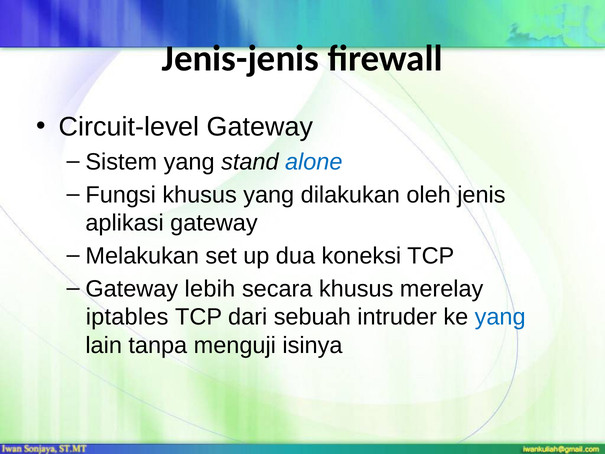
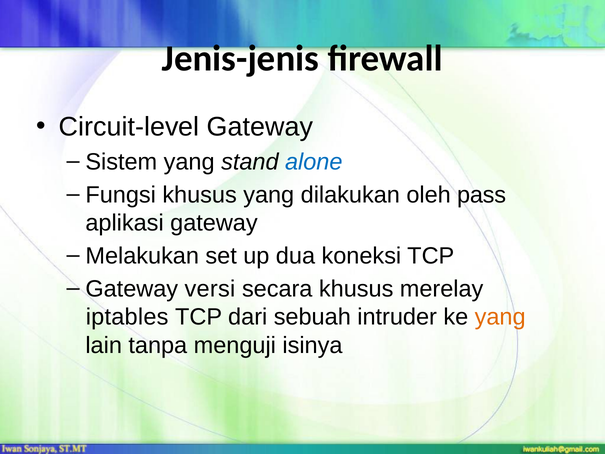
jenis: jenis -> pass
lebih: lebih -> versi
yang at (500, 317) colour: blue -> orange
